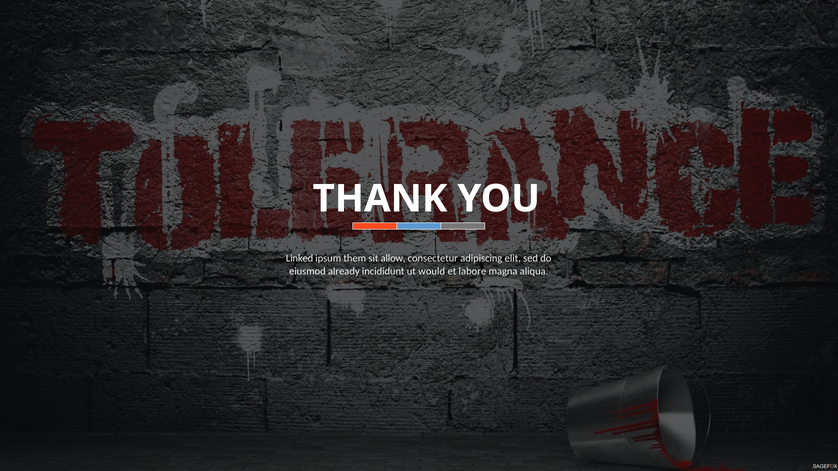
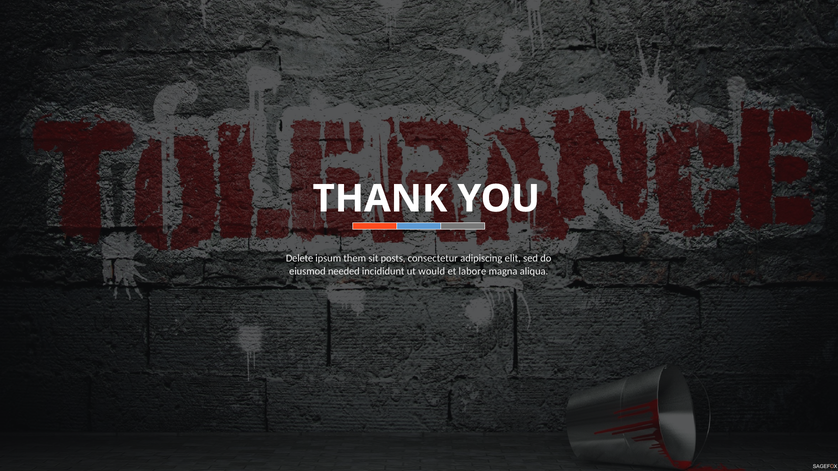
Linked: Linked -> Delete
allow: allow -> posts
already: already -> needed
